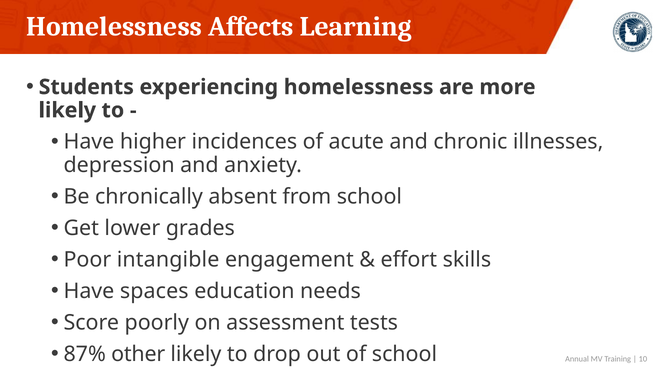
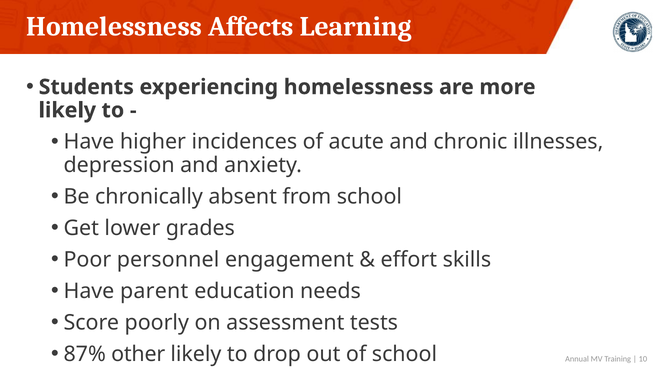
intangible: intangible -> personnel
spaces: spaces -> parent
